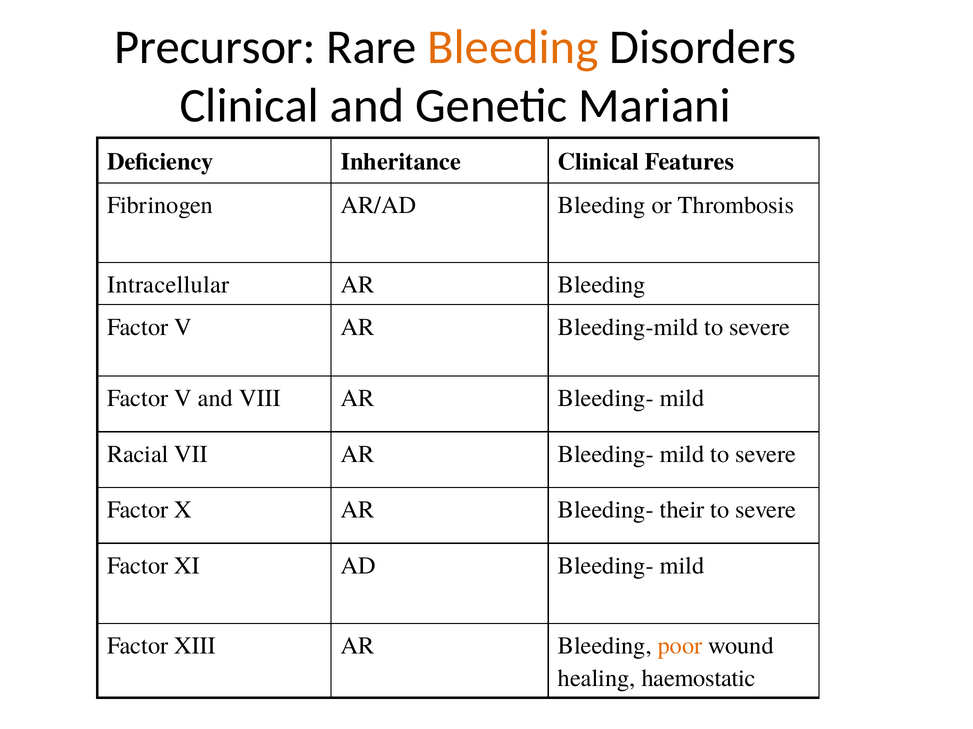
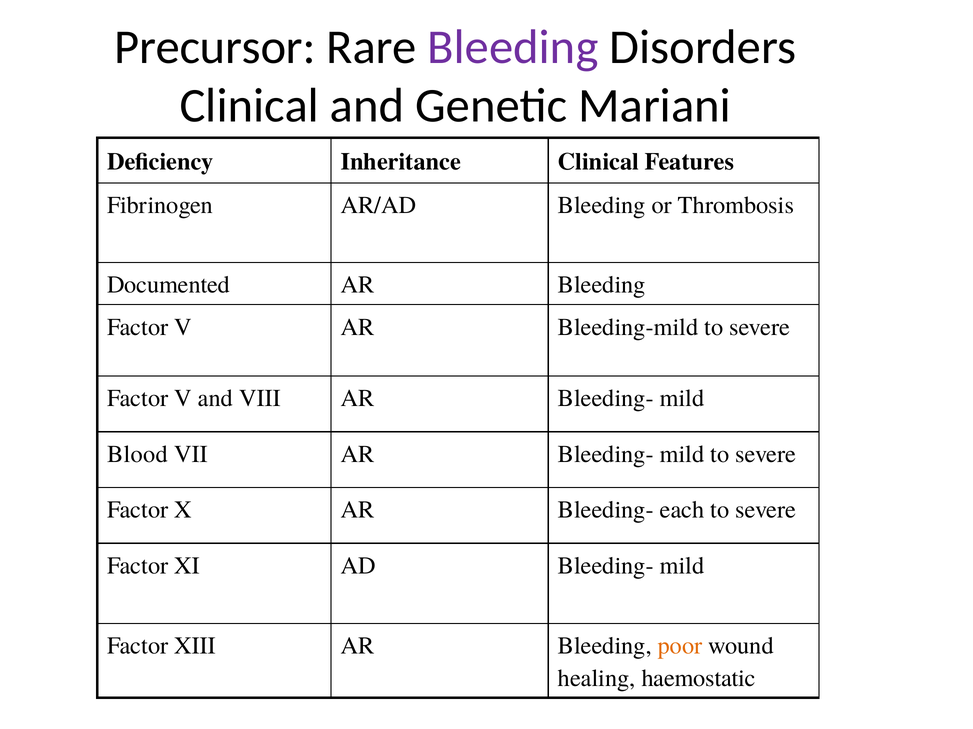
Bleeding at (513, 47) colour: orange -> purple
Intracellular: Intracellular -> Documented
Racial: Racial -> Blood
their: their -> each
